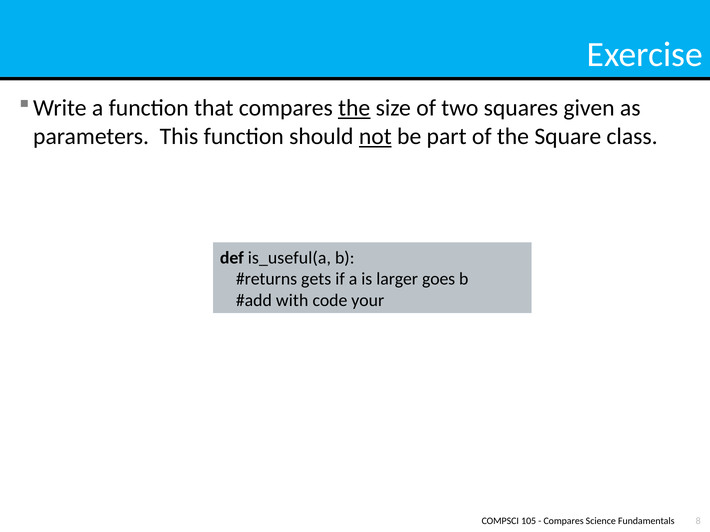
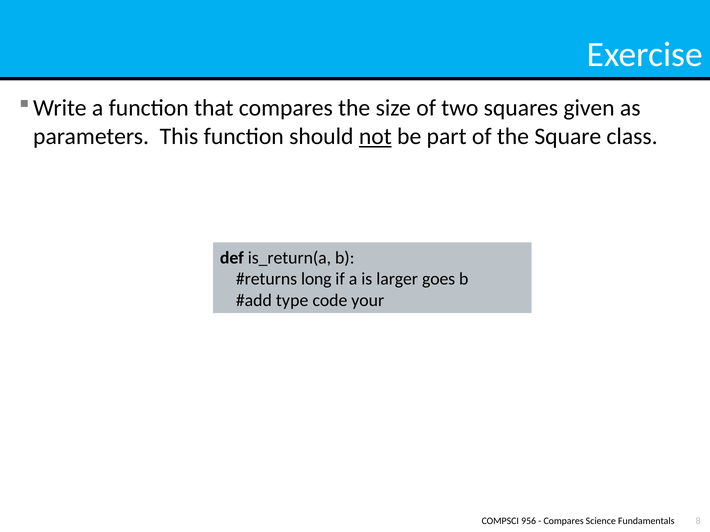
the at (354, 108) underline: present -> none
is_useful(a: is_useful(a -> is_return(a
gets: gets -> long
with: with -> type
105: 105 -> 956
